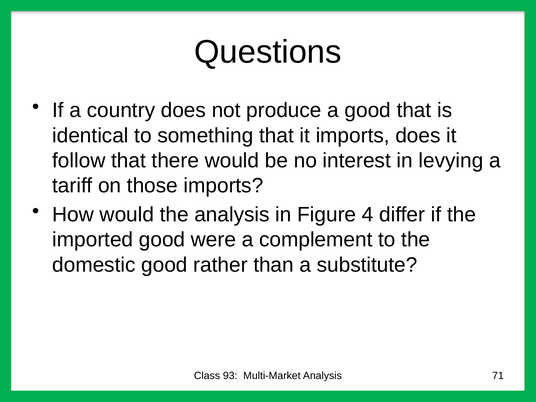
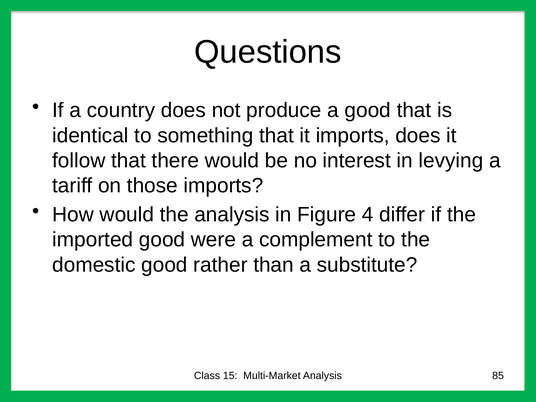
93: 93 -> 15
71: 71 -> 85
